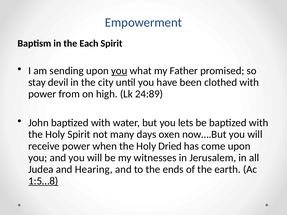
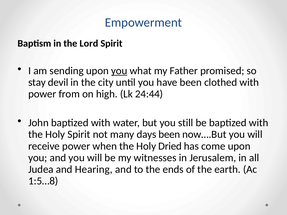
Each: Each -> Lord
24:89: 24:89 -> 24:44
lets: lets -> still
days oxen: oxen -> been
1:5…8 underline: present -> none
